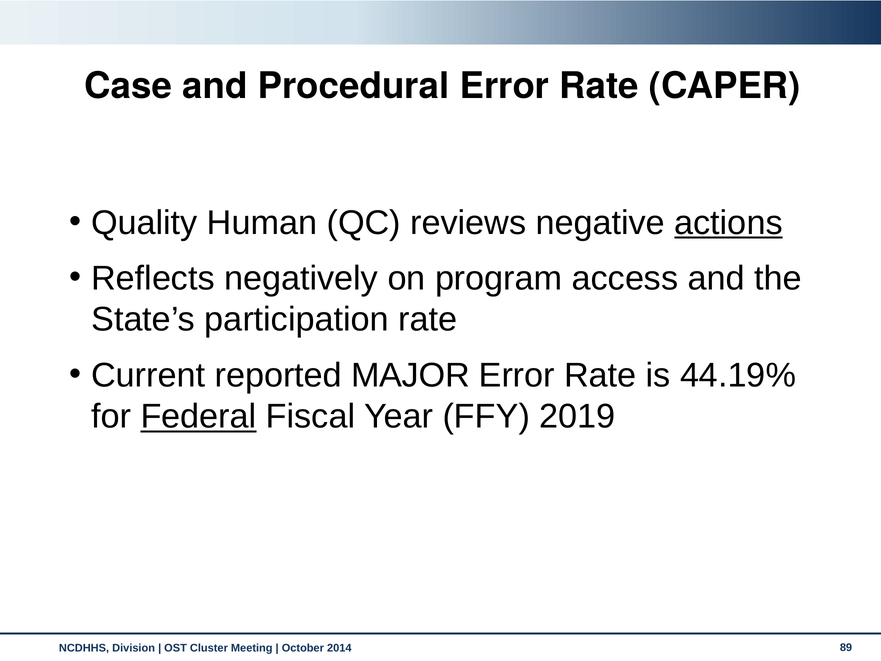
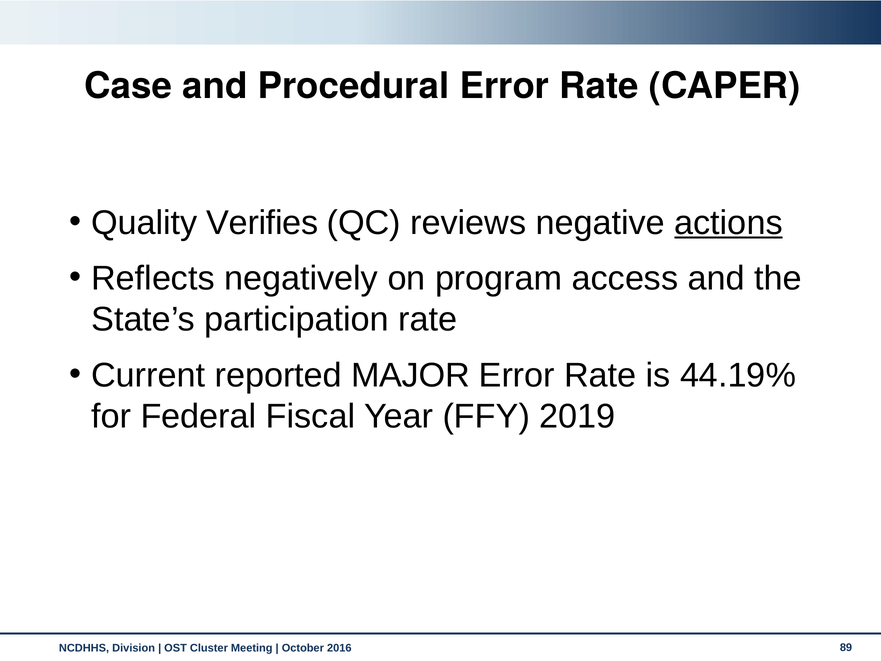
Human: Human -> Verifies
Federal underline: present -> none
2014: 2014 -> 2016
